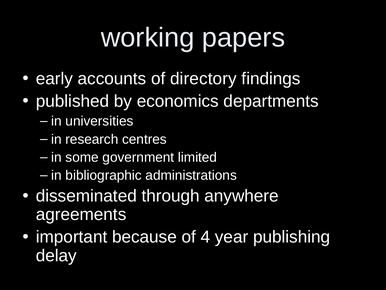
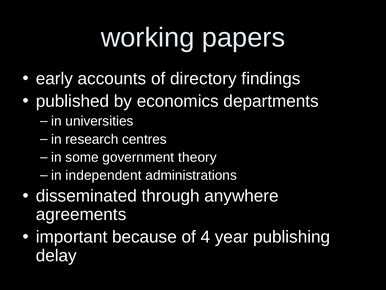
limited: limited -> theory
bibliographic: bibliographic -> independent
